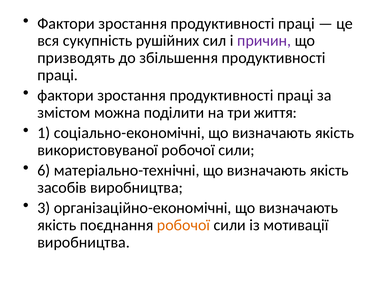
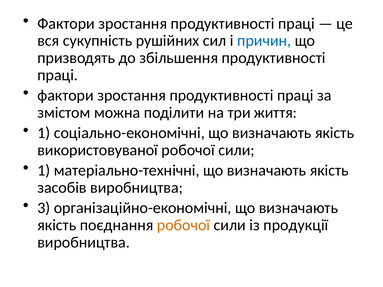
причин colour: purple -> blue
6 at (44, 171): 6 -> 1
мотивації: мотивації -> продукції
